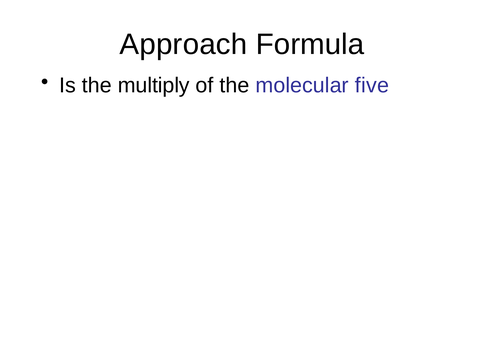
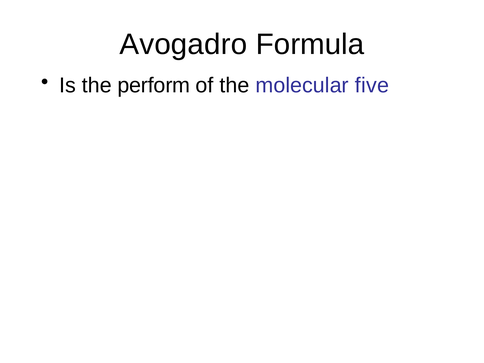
Approach: Approach -> Avogadro
multiply: multiply -> perform
